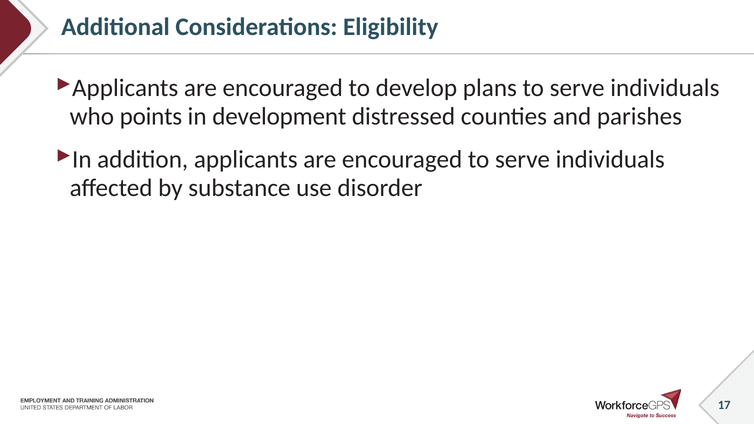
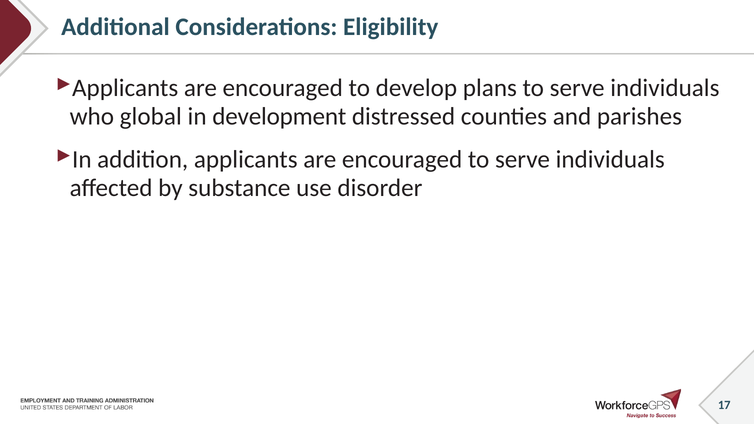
points: points -> global
